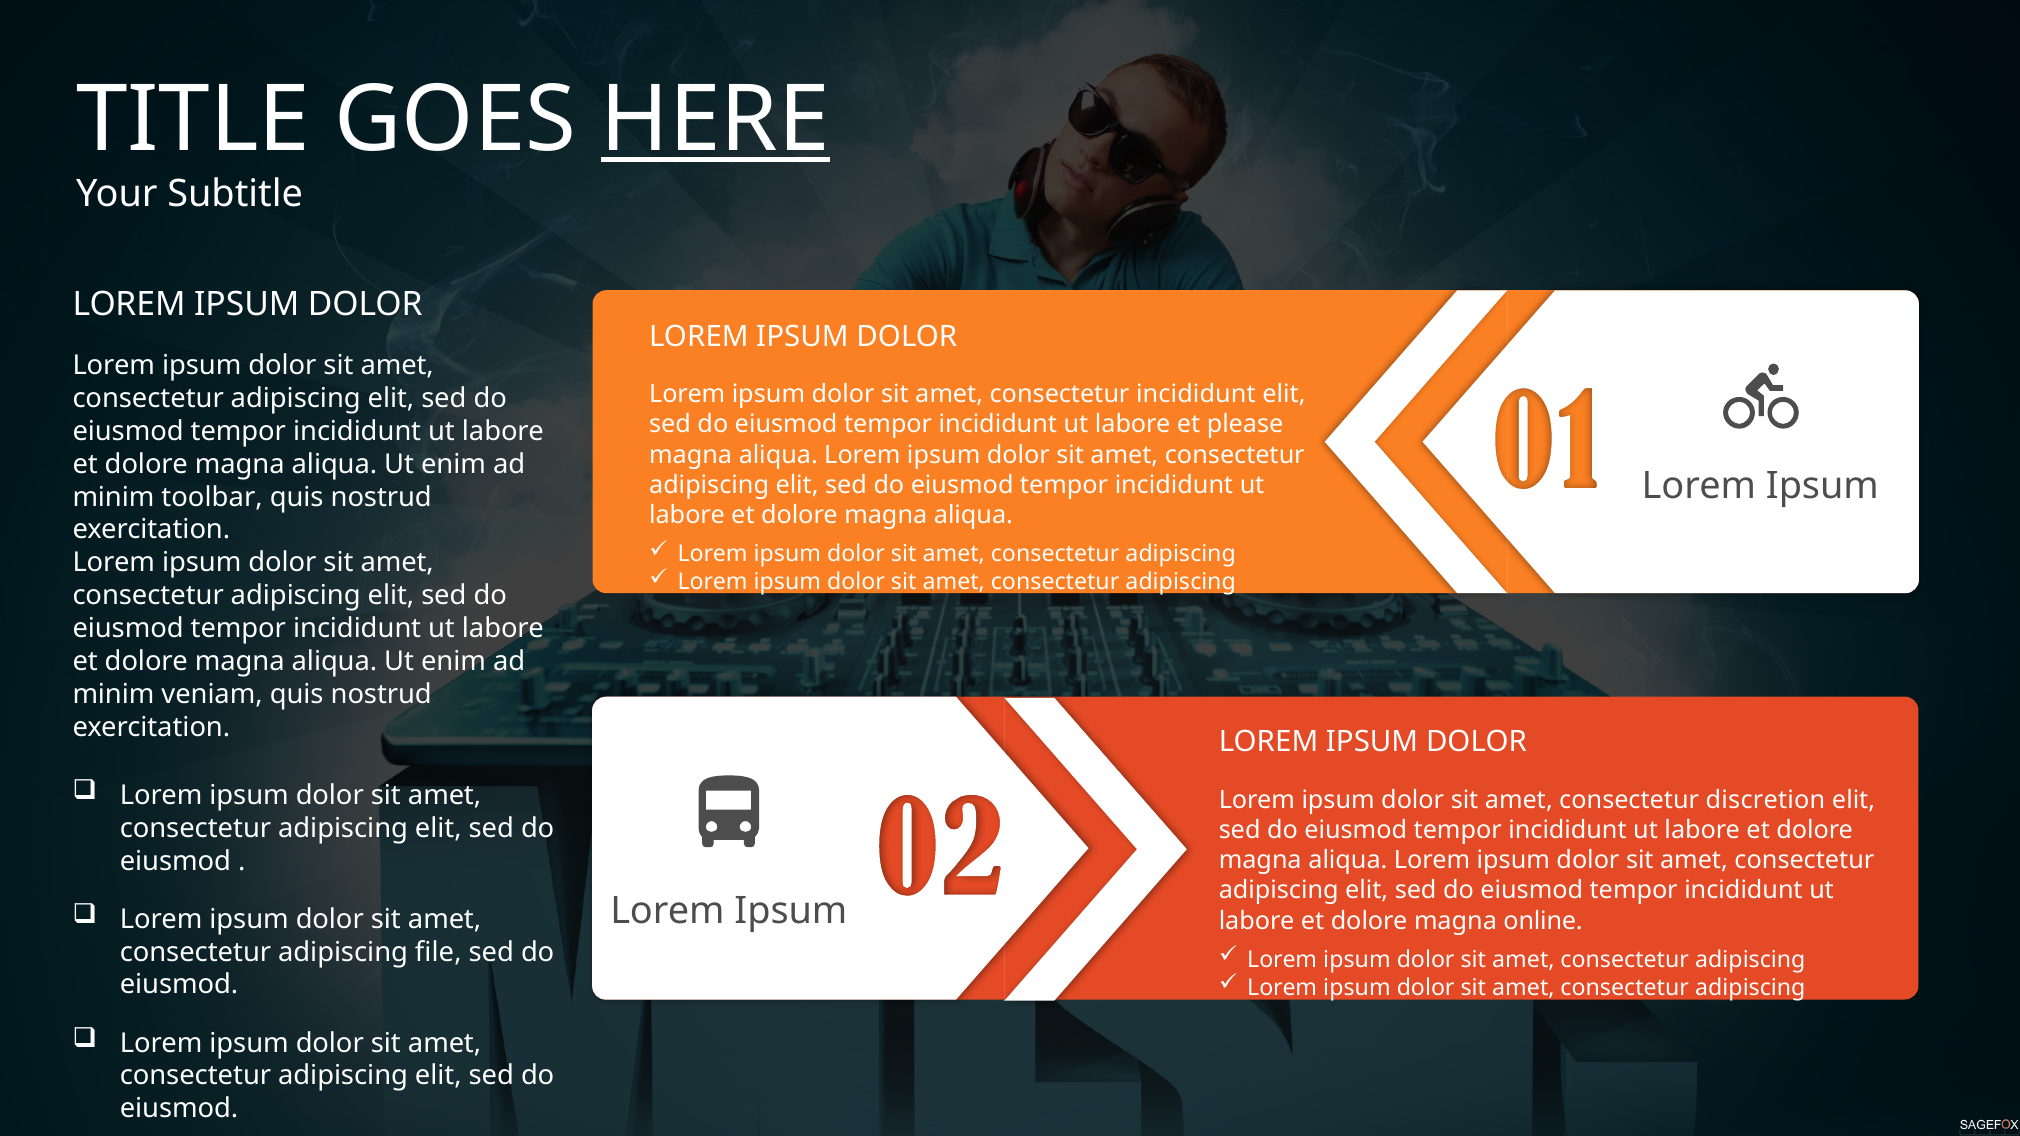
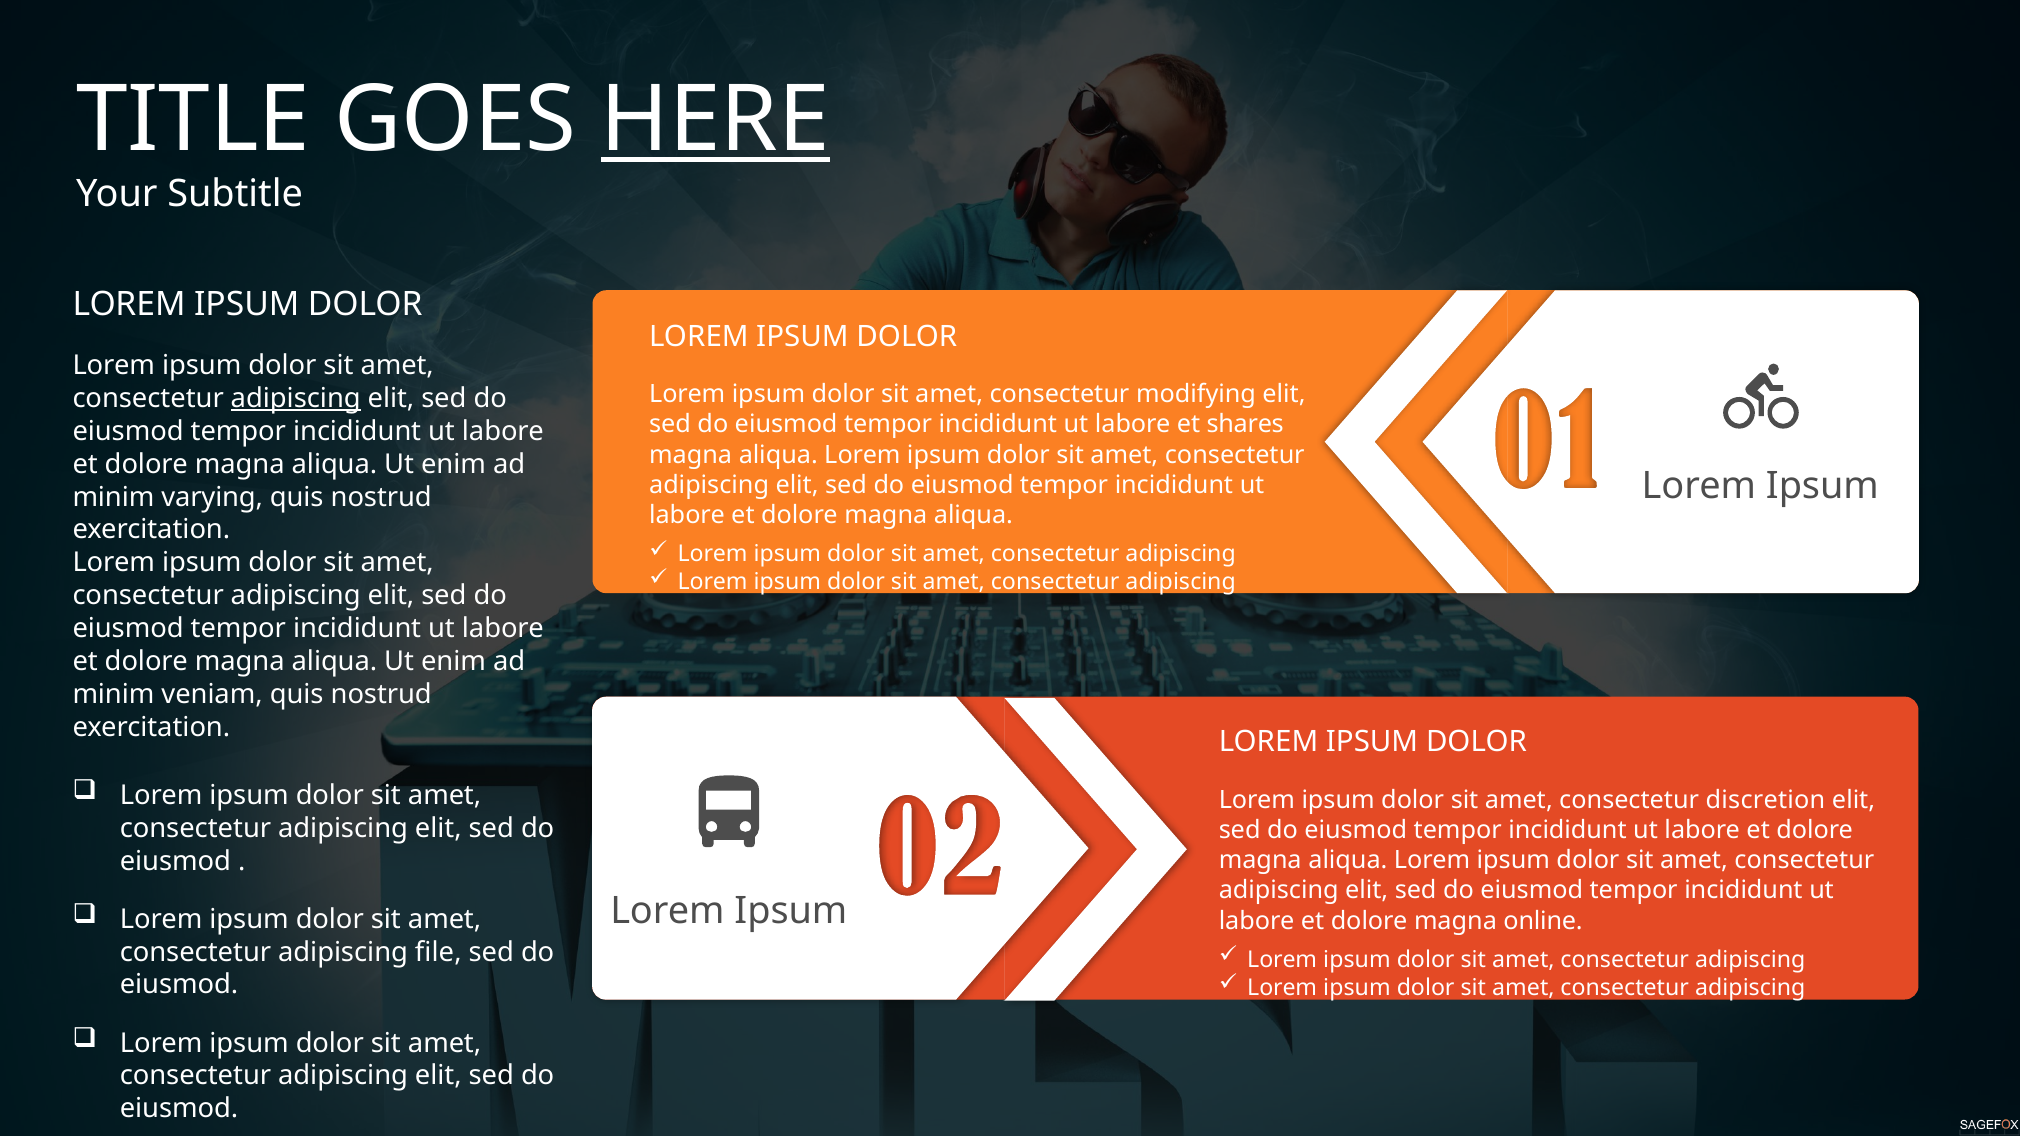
consectetur incididunt: incididunt -> modifying
adipiscing at (296, 399) underline: none -> present
please: please -> shares
toolbar: toolbar -> varying
